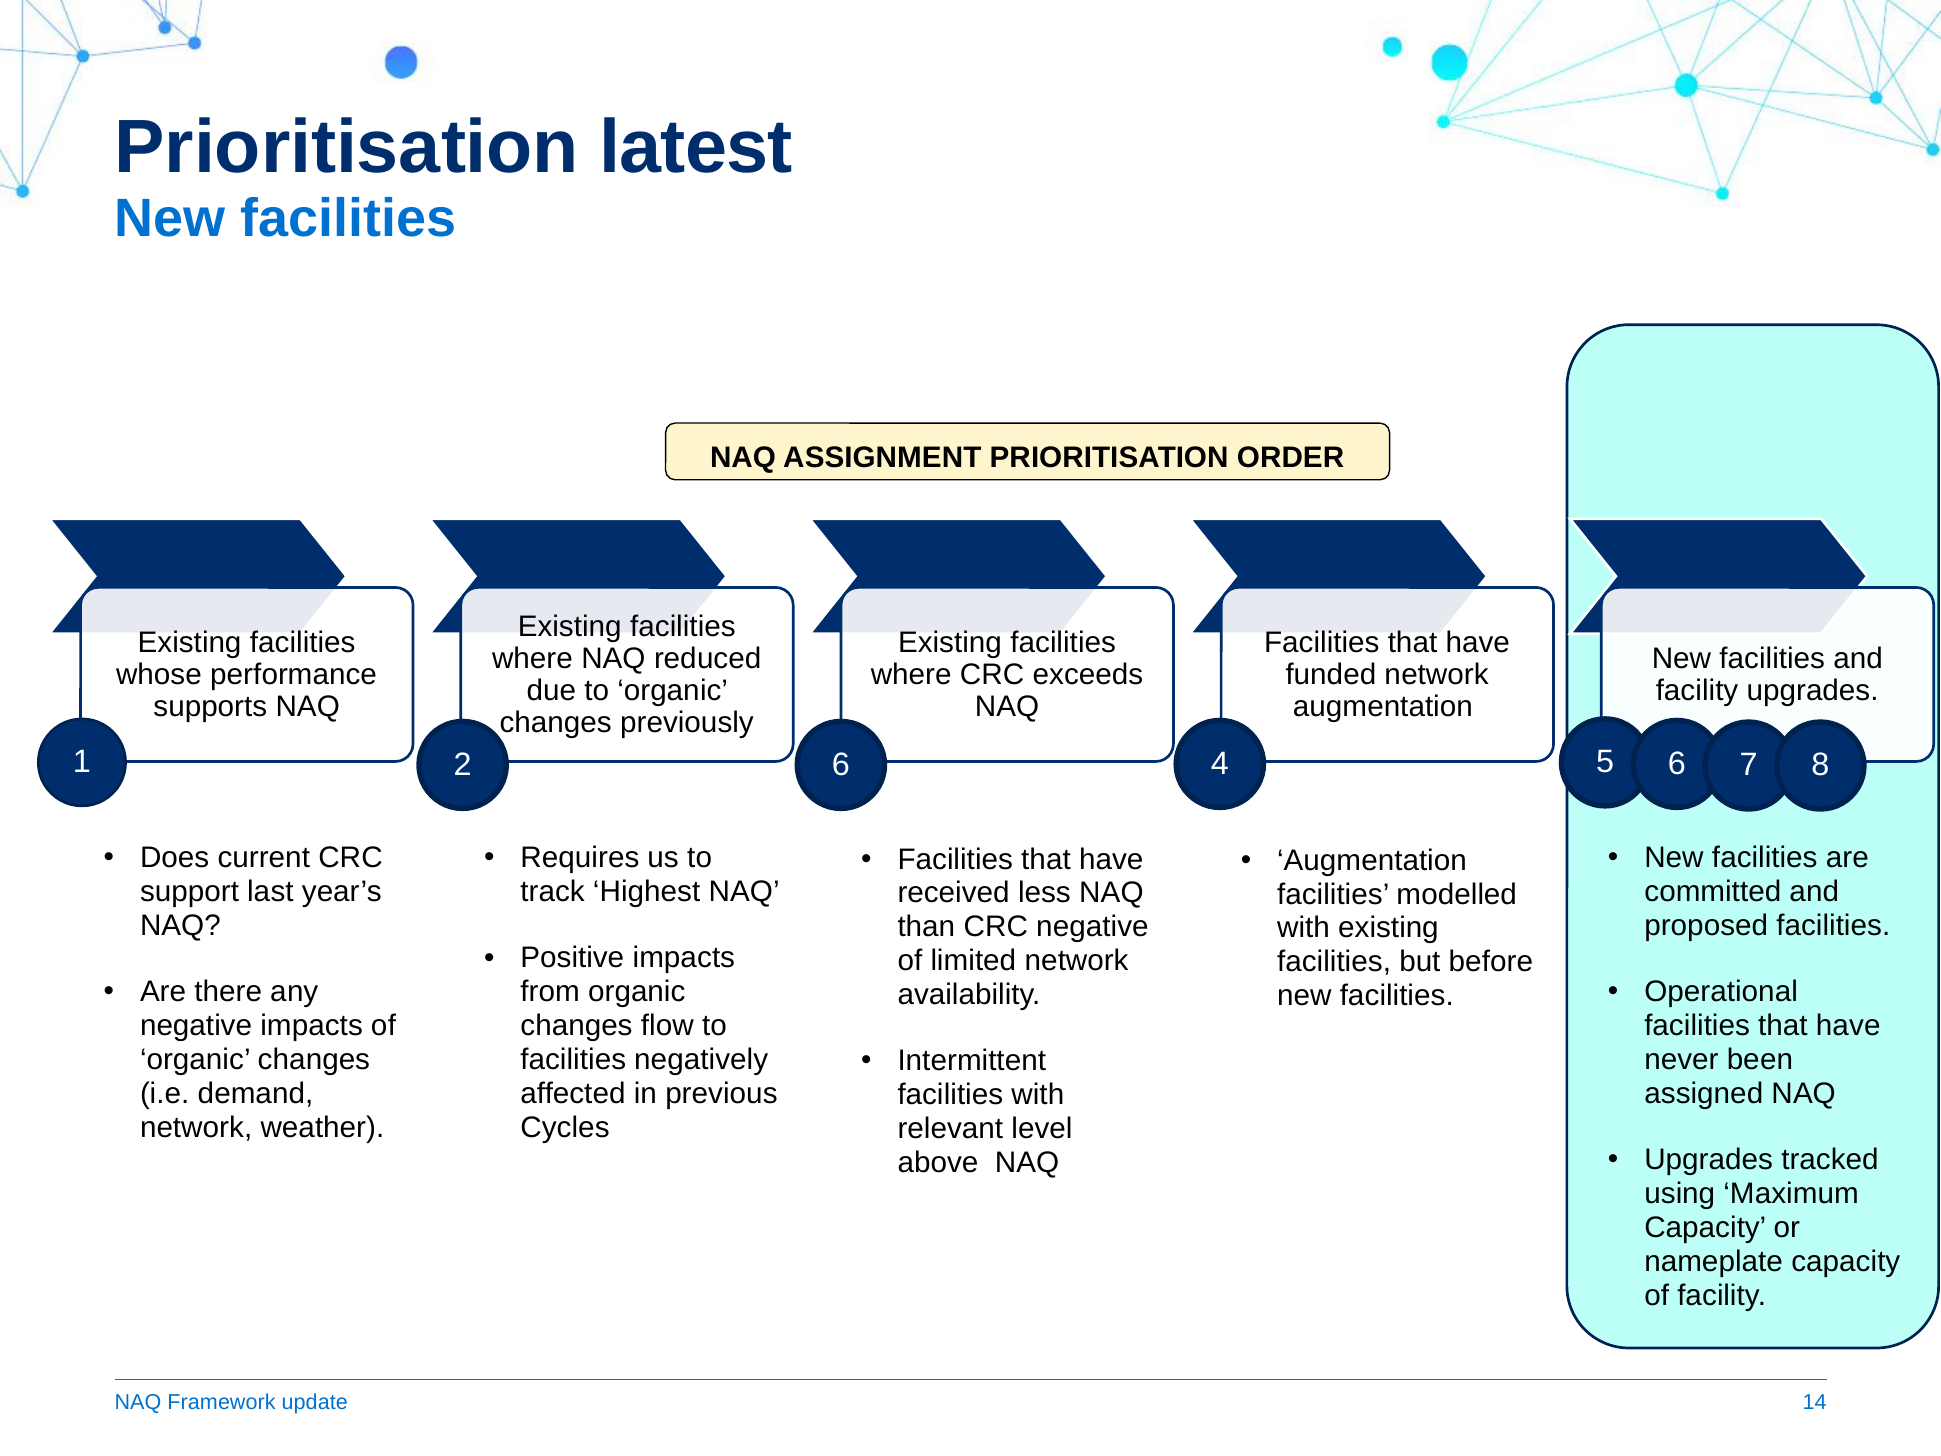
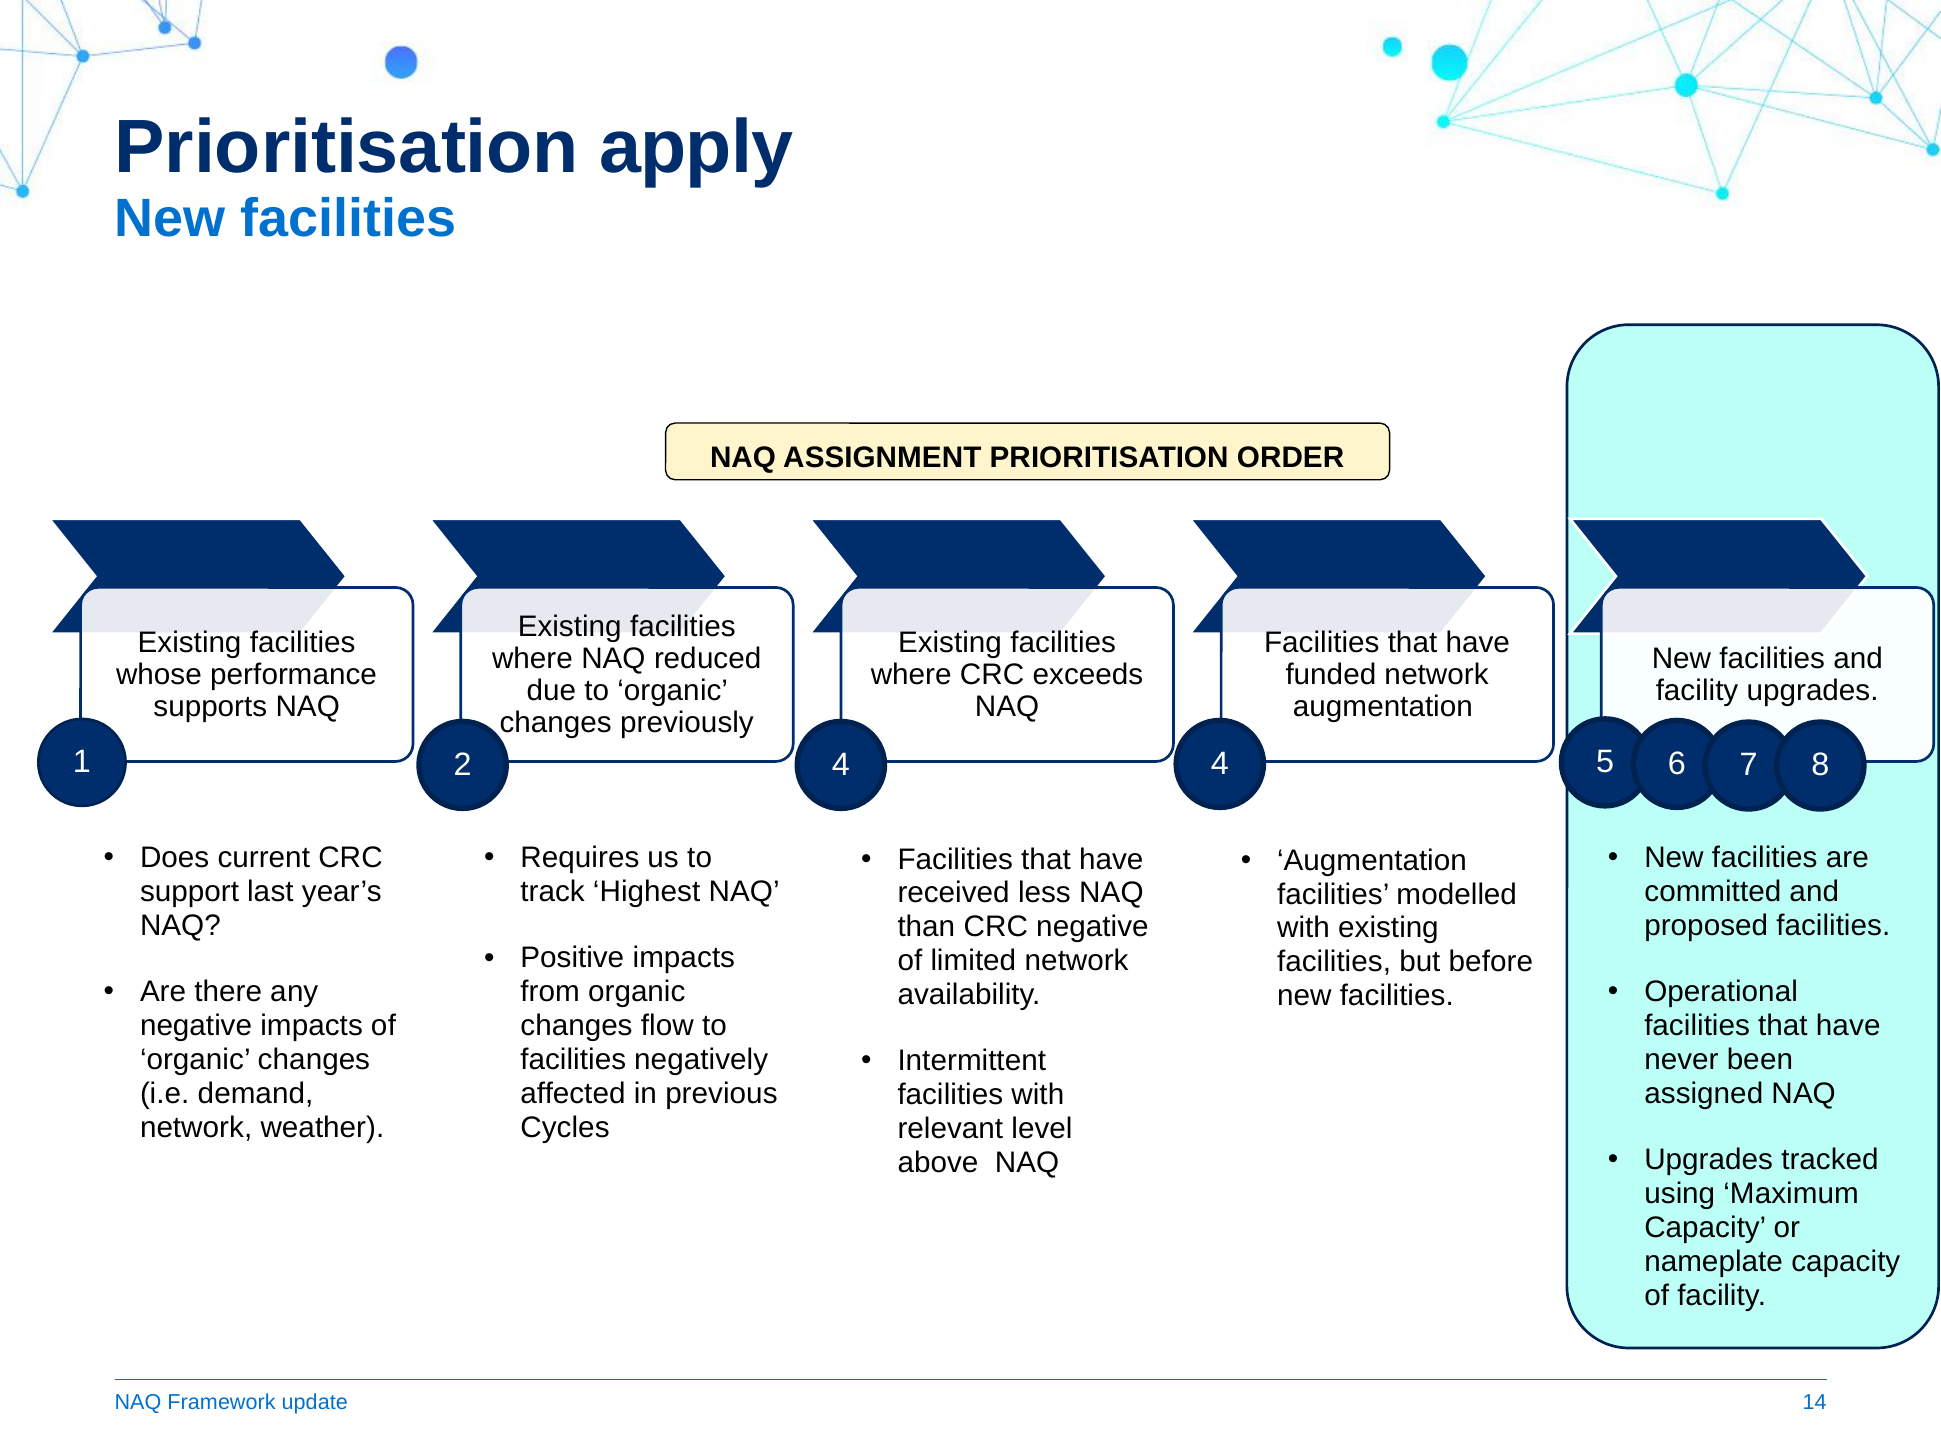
latest: latest -> apply
2 6: 6 -> 4
